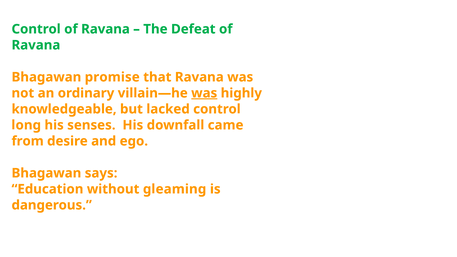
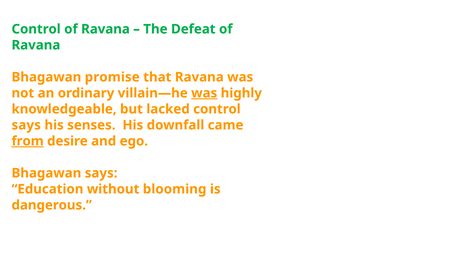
long at (26, 125): long -> says
from underline: none -> present
gleaming: gleaming -> blooming
